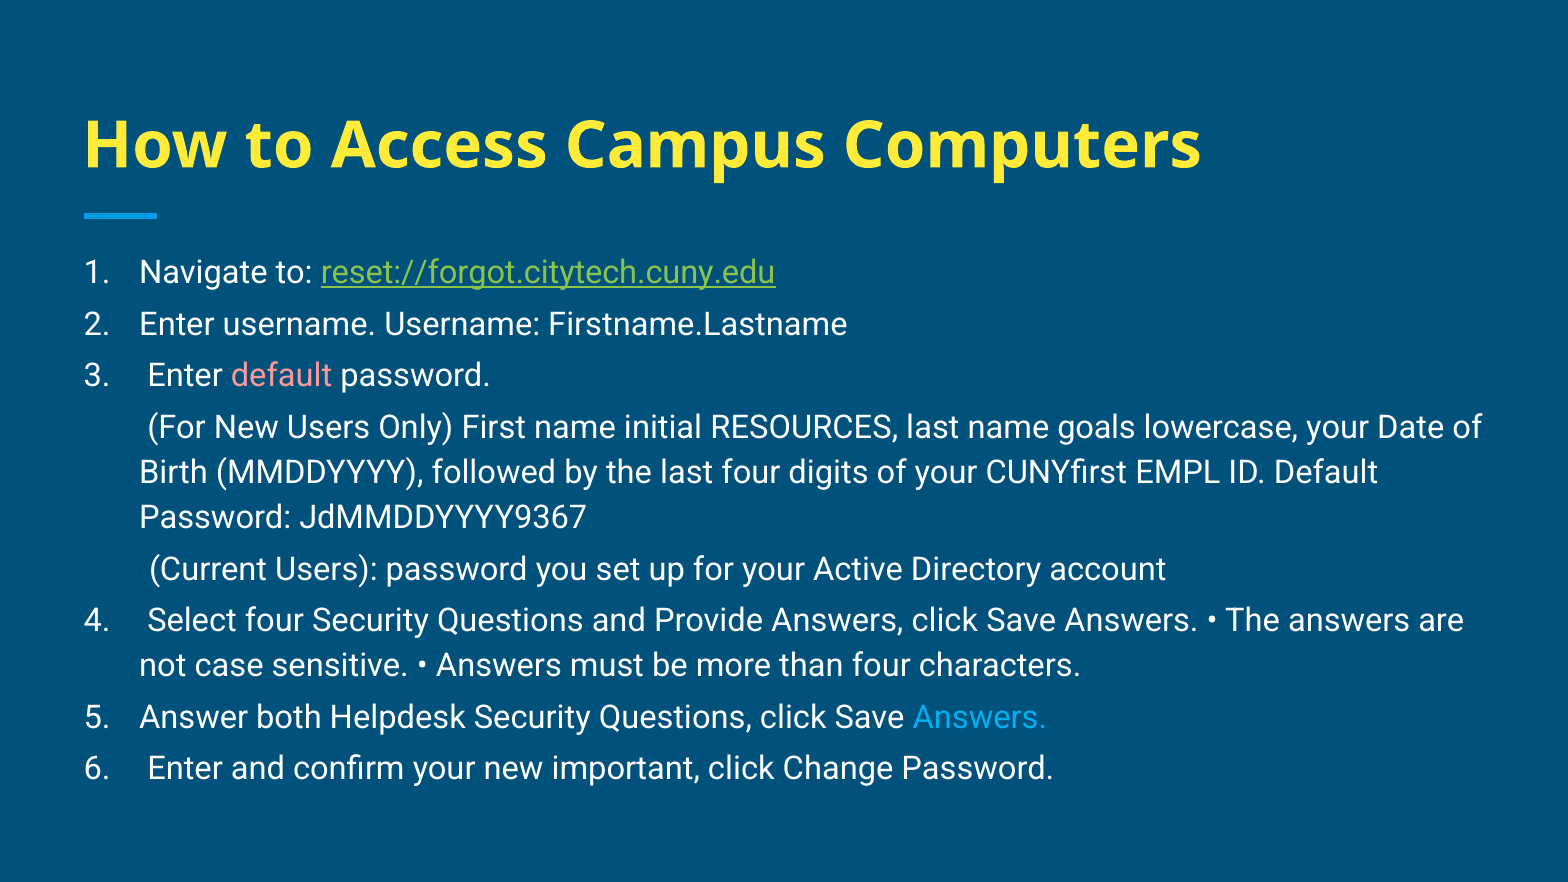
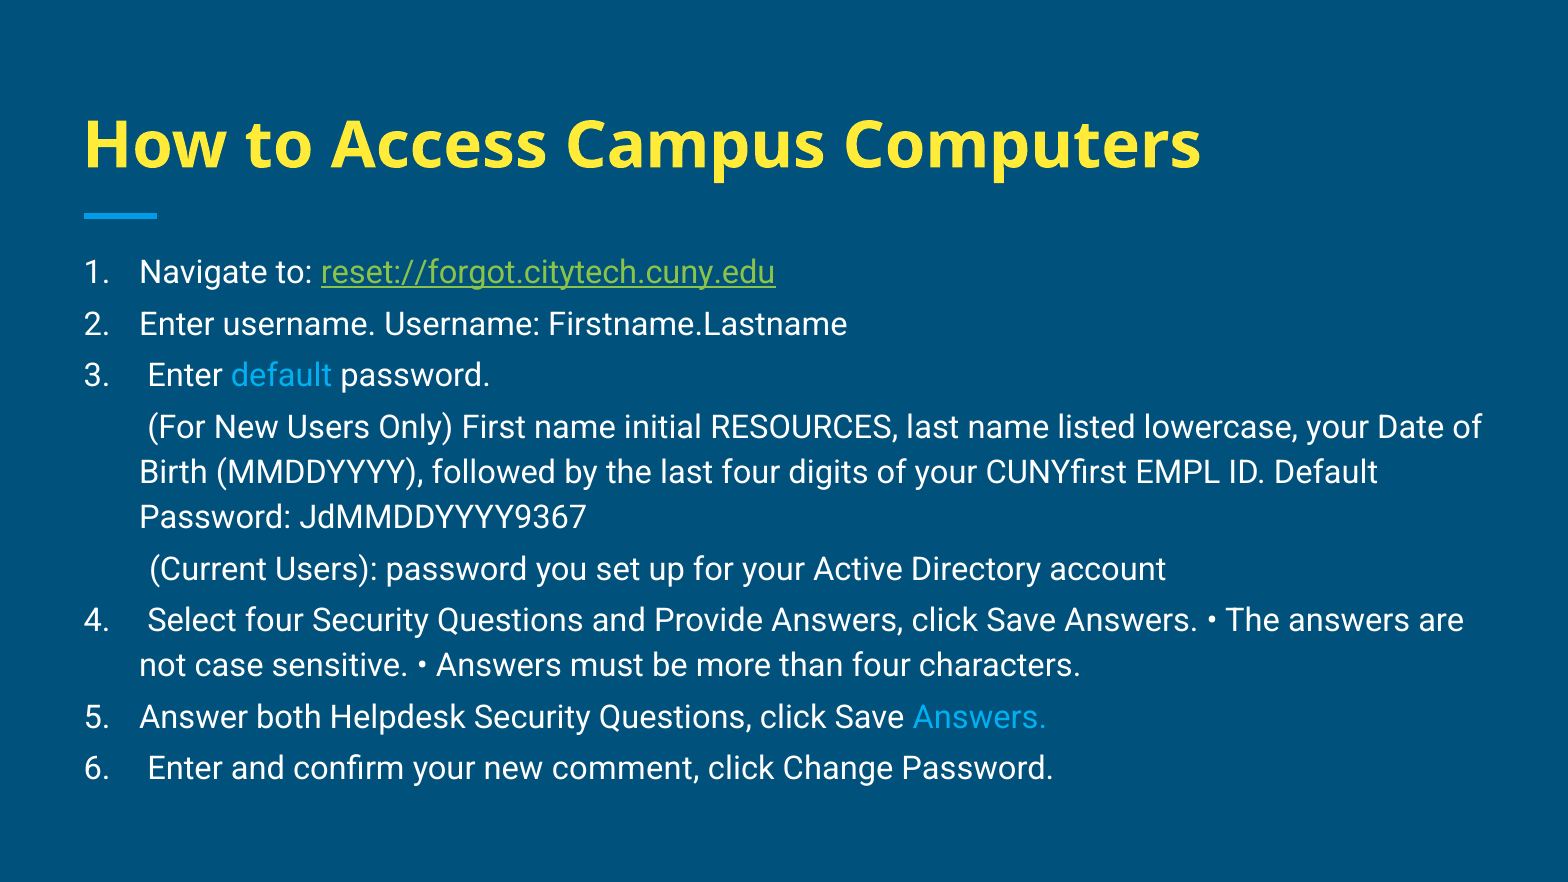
default at (282, 376) colour: pink -> light blue
goals: goals -> listed
important: important -> comment
